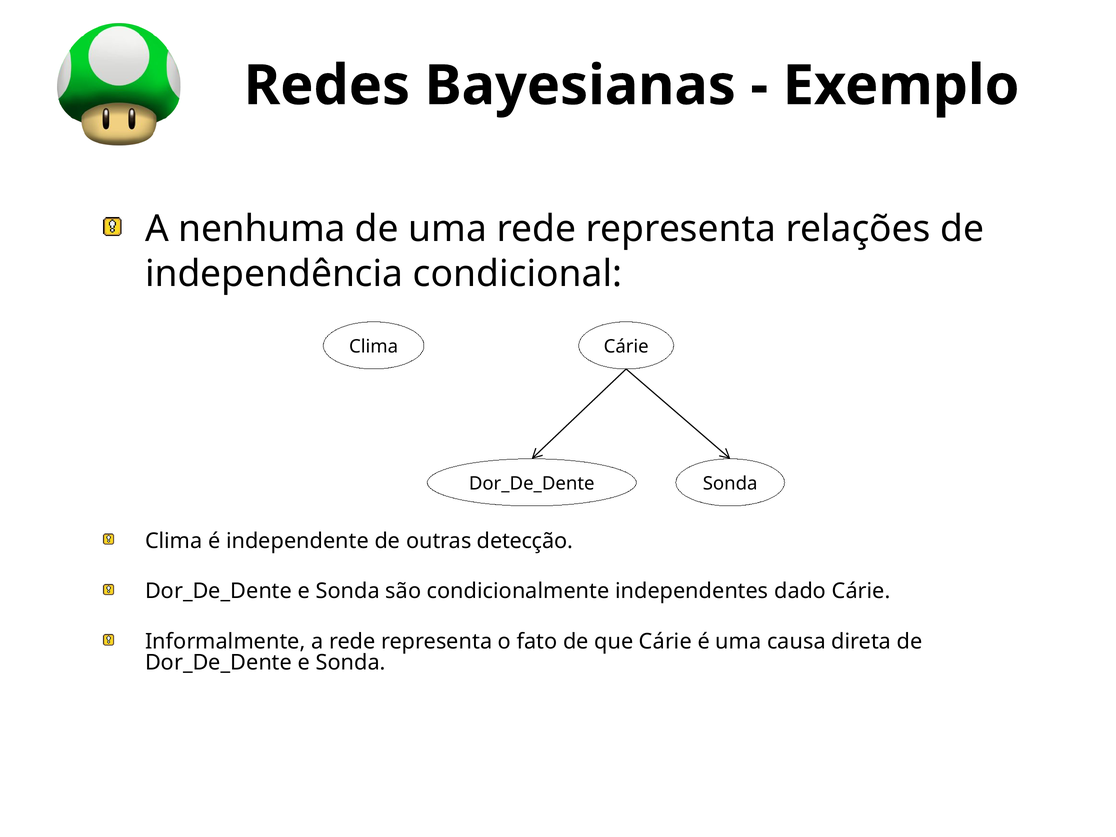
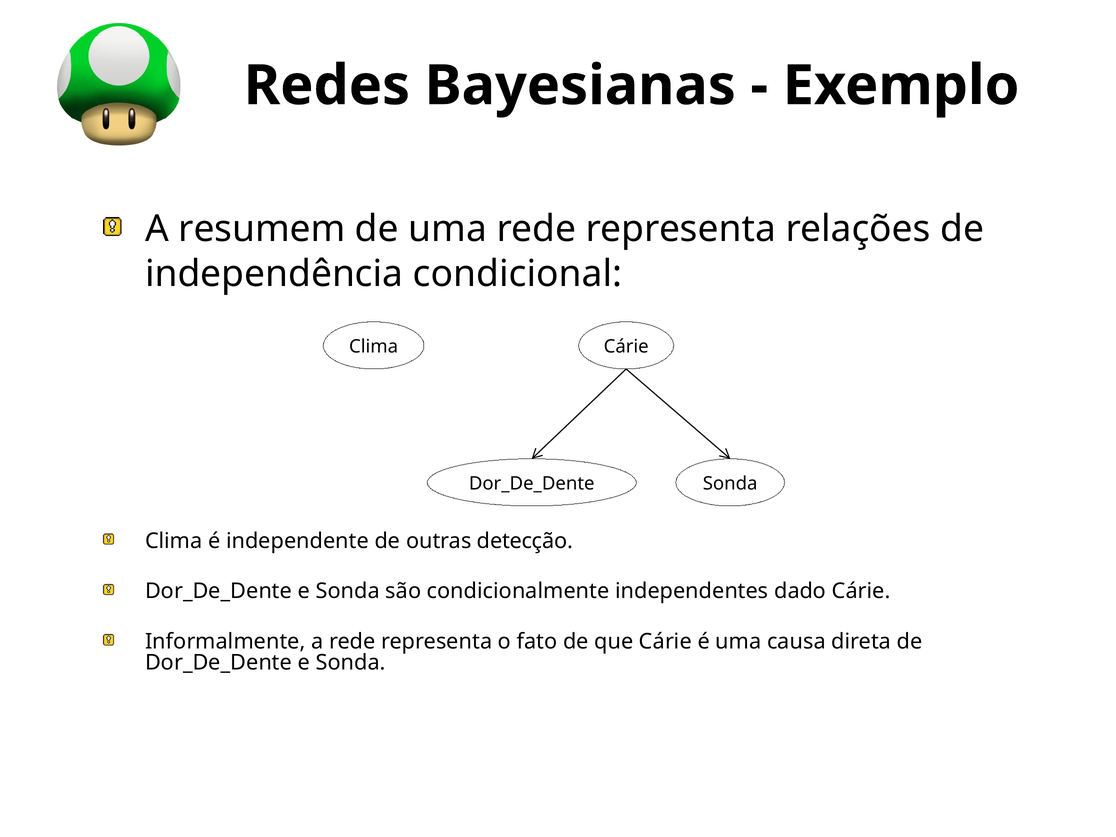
nenhuma: nenhuma -> resumem
